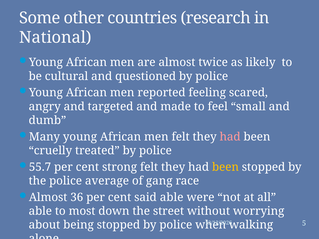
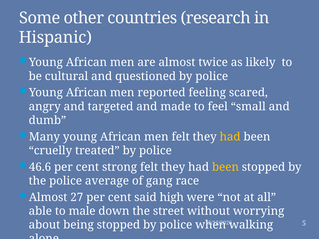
National: National -> Hispanic
had at (230, 137) colour: pink -> yellow
55.7: 55.7 -> 46.6
36: 36 -> 27
said able: able -> high
most: most -> male
